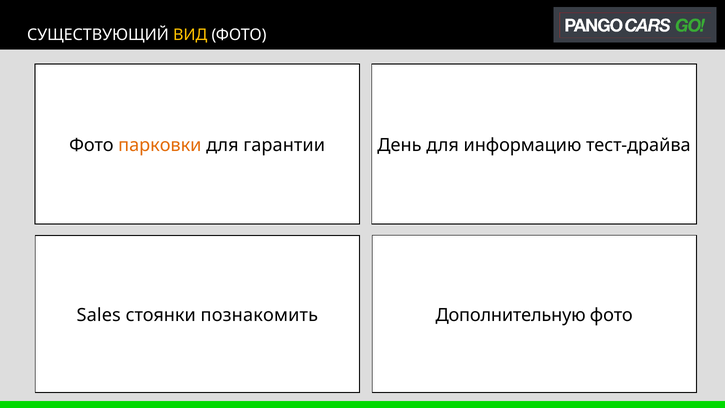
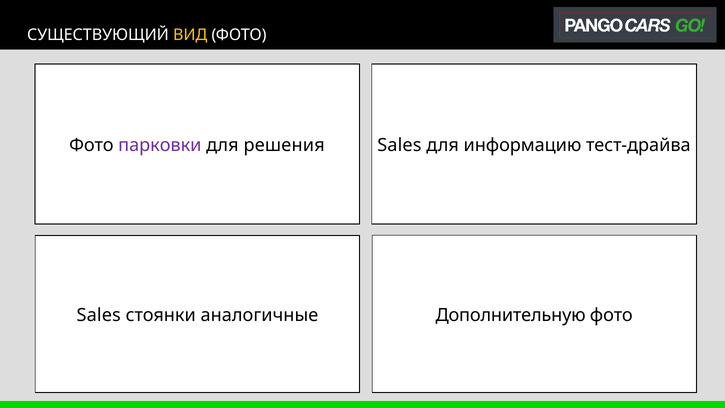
парковки colour: orange -> purple
гарантии: гарантии -> решения
День at (399, 145): День -> Sales
познакомить: познакомить -> аналогичные
